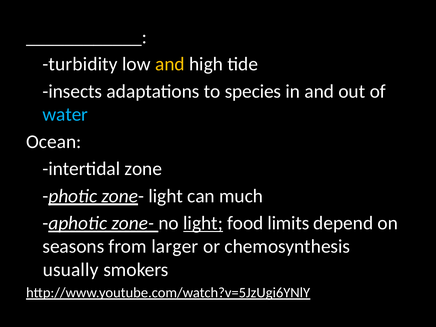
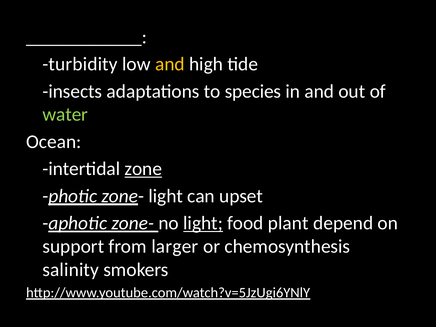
water colour: light blue -> light green
zone underline: none -> present
much: much -> upset
limits: limits -> plant
seasons: seasons -> support
usually: usually -> salinity
